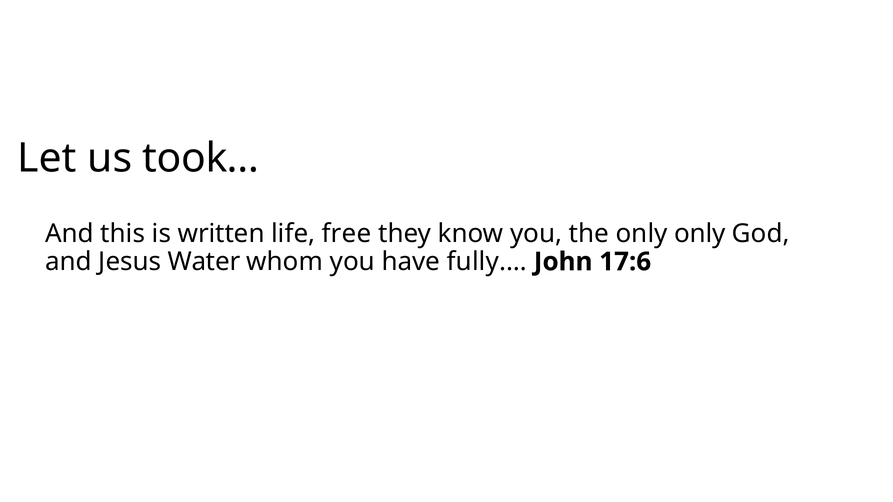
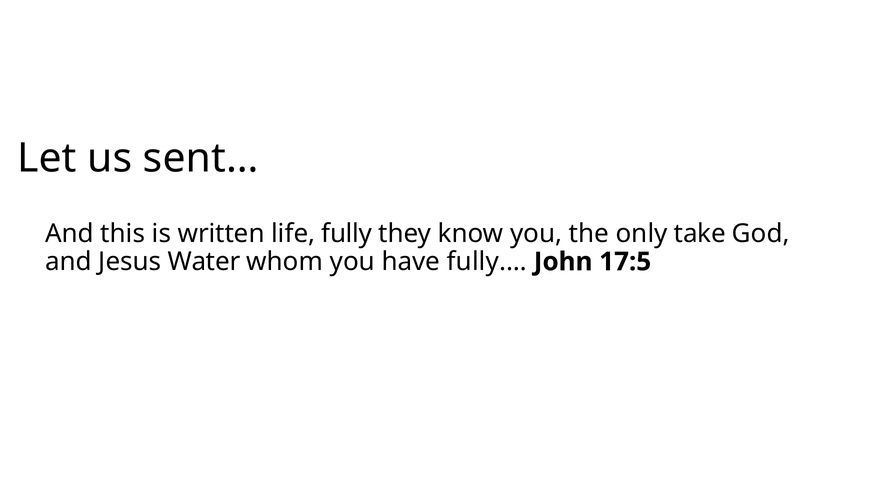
took…: took… -> sent…
free: free -> fully
only only: only -> take
17:6: 17:6 -> 17:5
